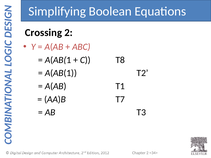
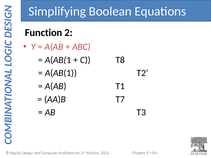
Crossing: Crossing -> Function
